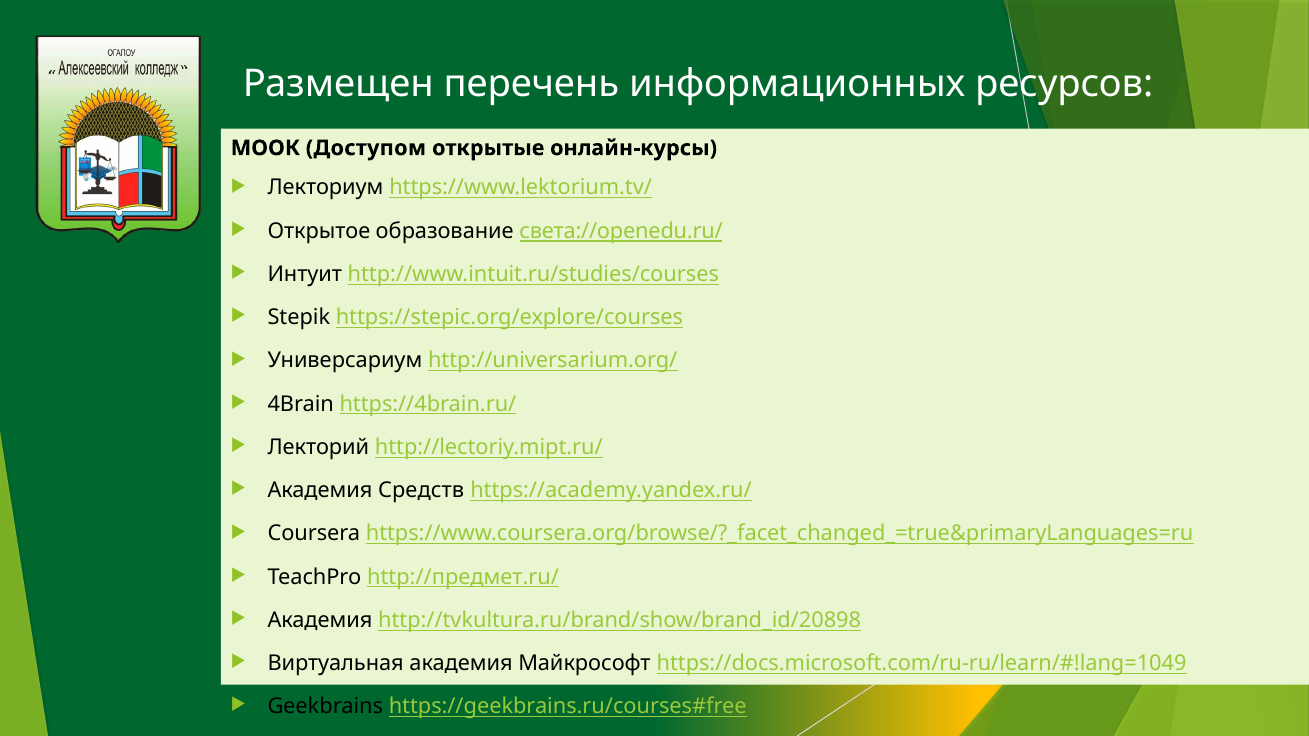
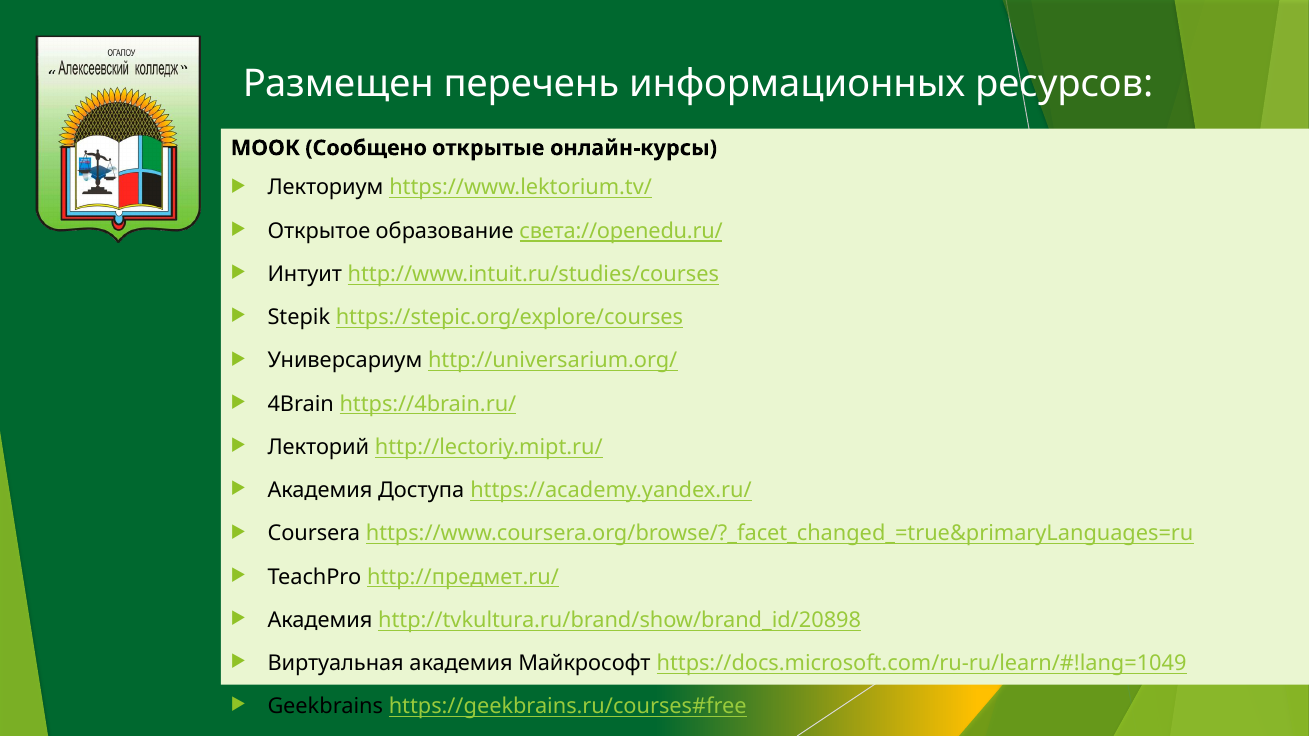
Доступом: Доступом -> Сообщено
Средств: Средств -> Доступа
